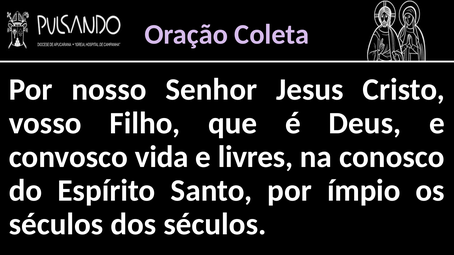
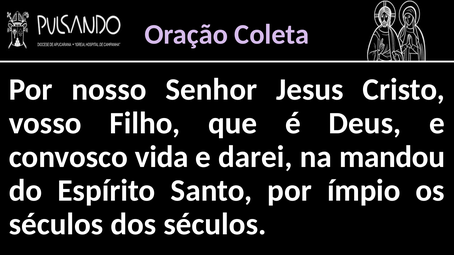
livres: livres -> darei
conosco: conosco -> mandou
